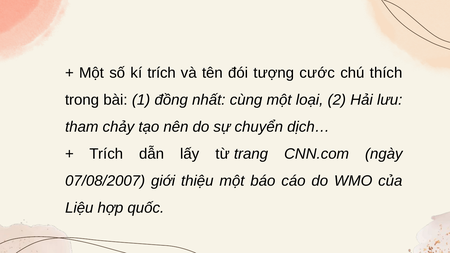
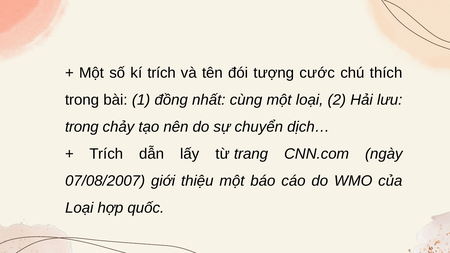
tham at (82, 127): tham -> trong
Liệu at (79, 208): Liệu -> Loại
